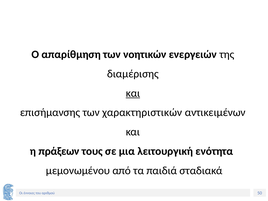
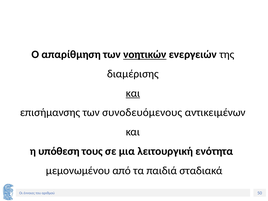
νοητικών underline: none -> present
χαρακτηριστικών: χαρακτηριστικών -> συνοδευόμενους
πράξεων: πράξεων -> υπόθεση
